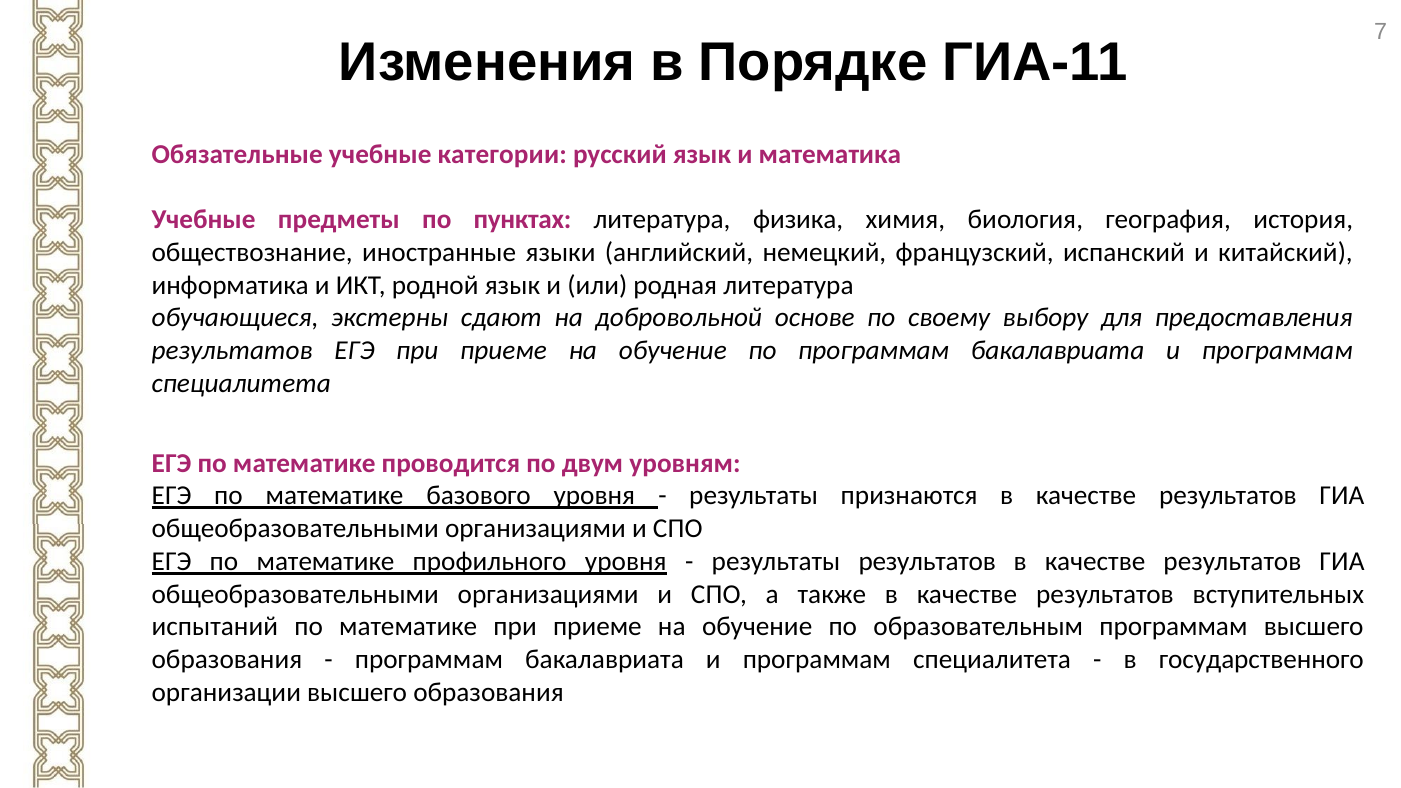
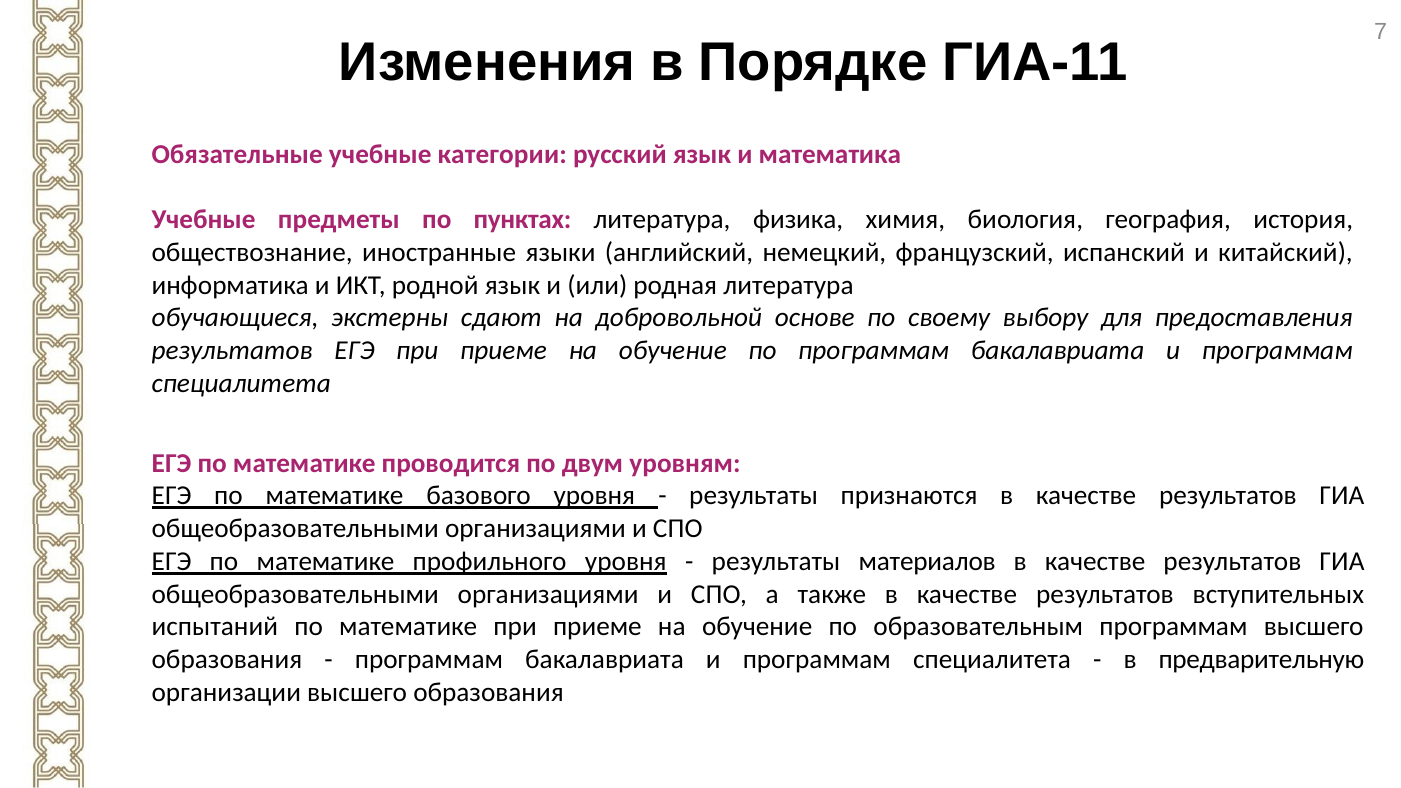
результаты результатов: результатов -> материалов
государственного: государственного -> предварительную
